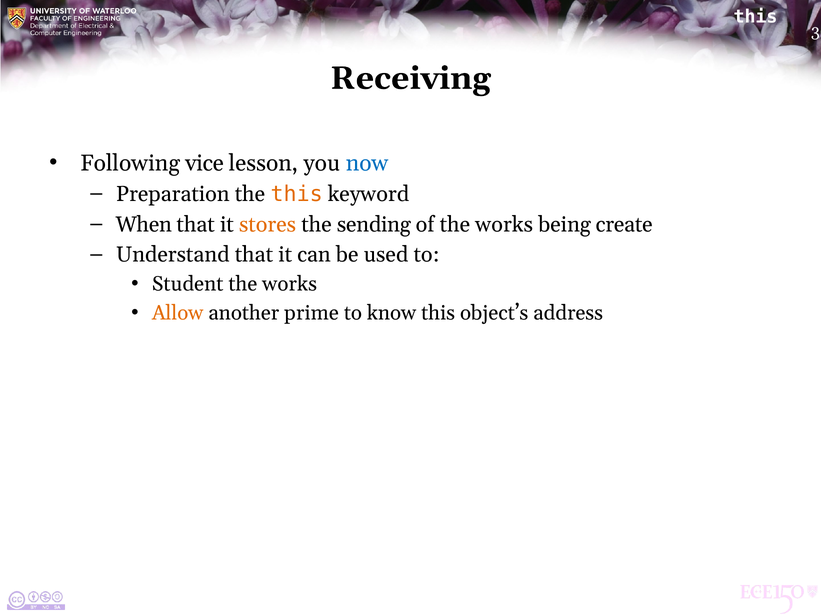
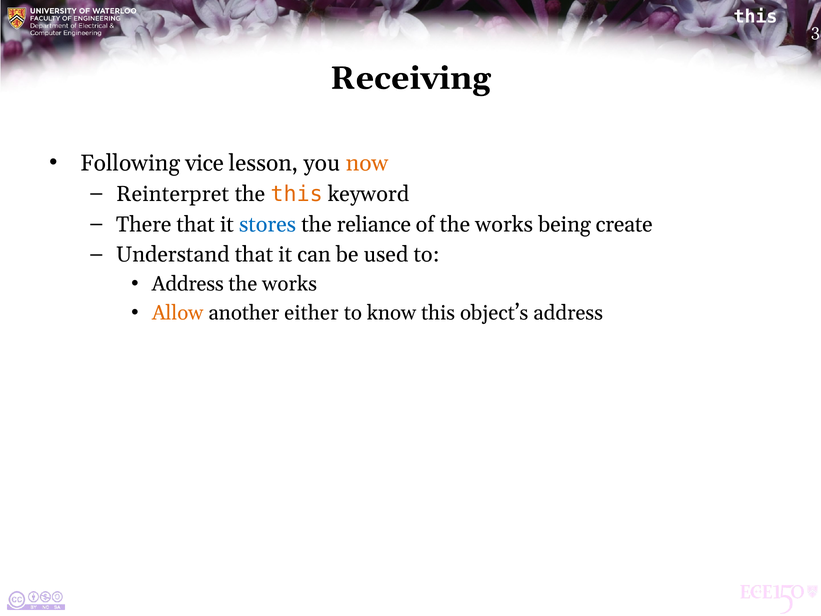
now colour: blue -> orange
Preparation: Preparation -> Reinterpret
When: When -> There
stores colour: orange -> blue
sending: sending -> reliance
Student at (188, 284): Student -> Address
prime: prime -> either
